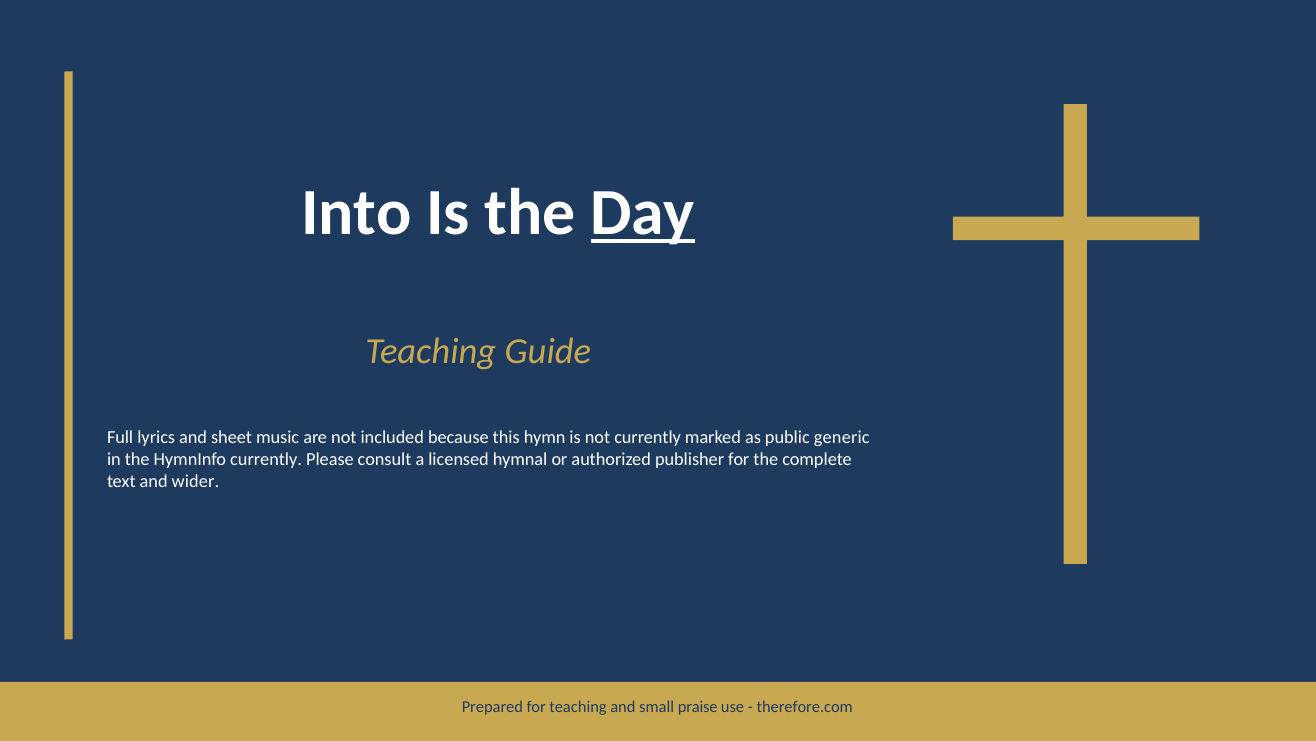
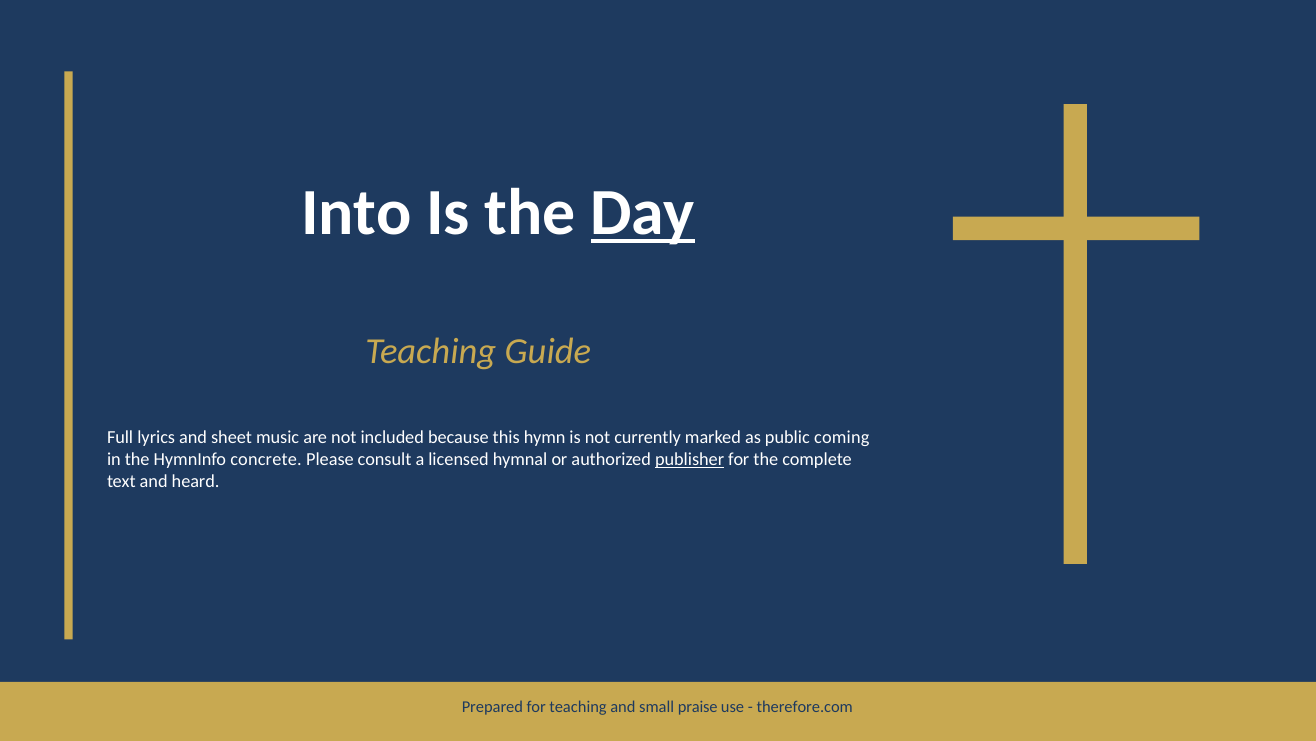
generic: generic -> coming
HymnInfo currently: currently -> concrete
publisher underline: none -> present
wider: wider -> heard
